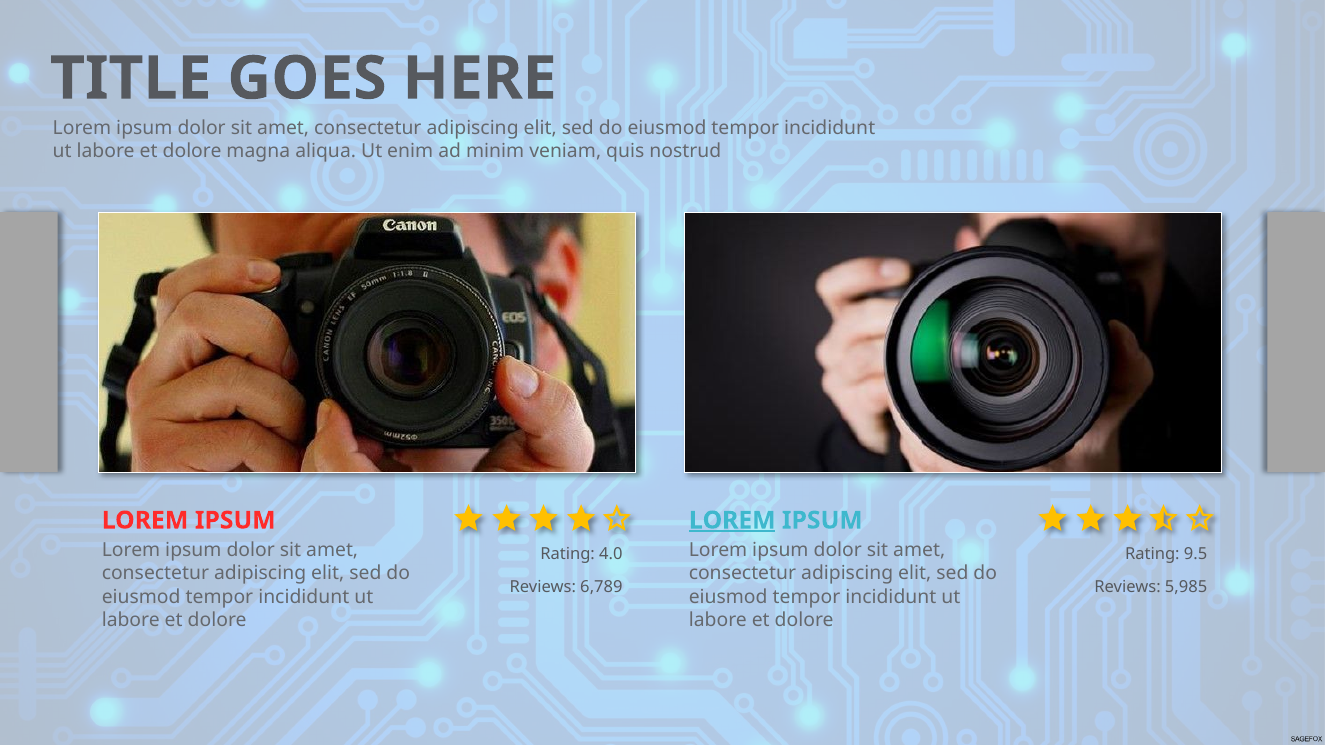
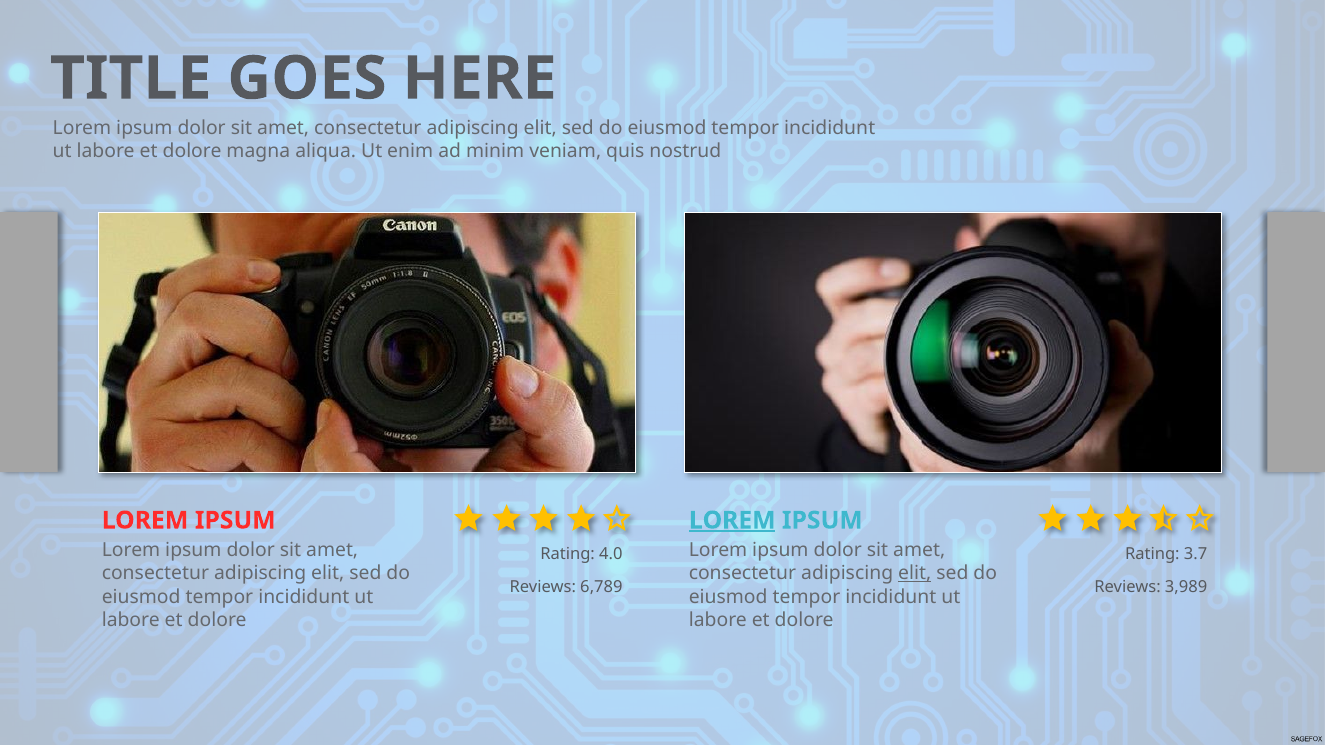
9.5: 9.5 -> 3.7
elit at (915, 574) underline: none -> present
5,985: 5,985 -> 3,989
